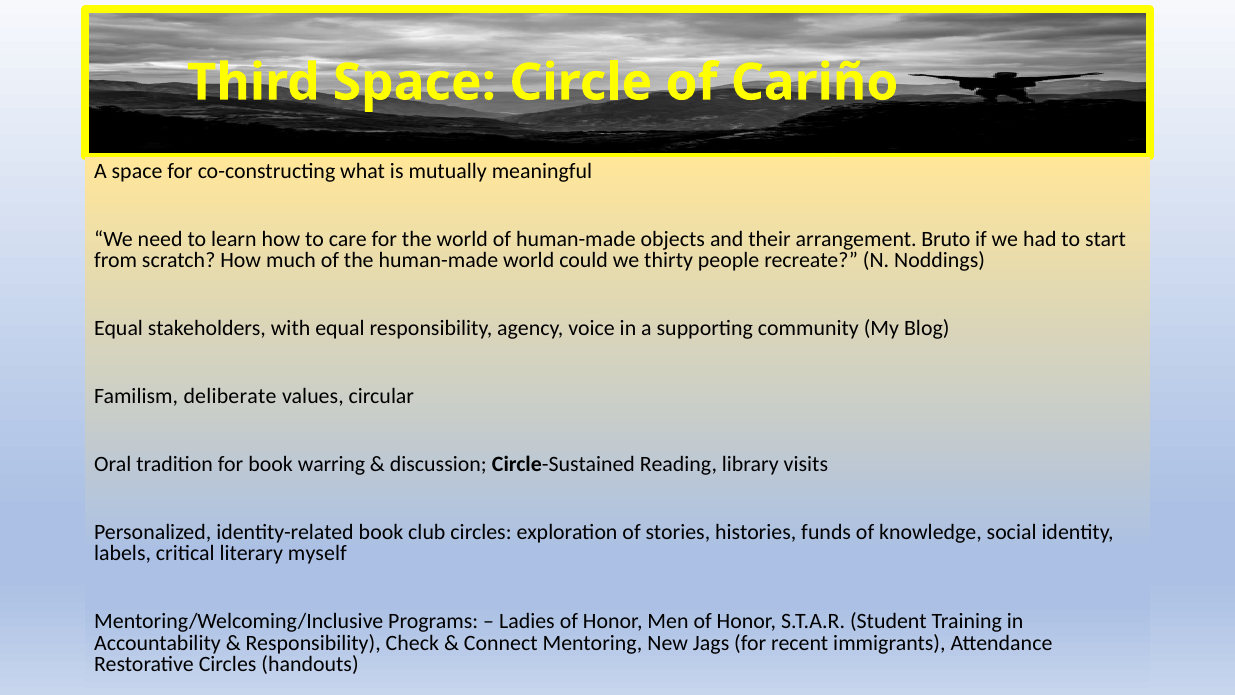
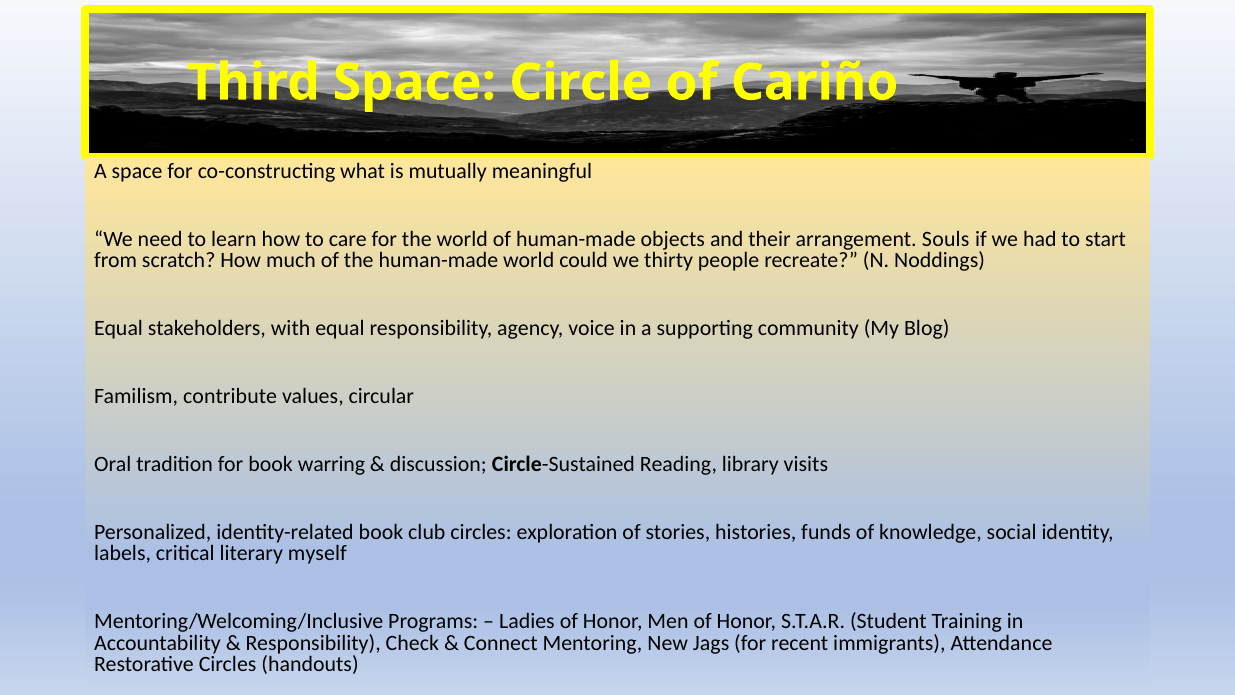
Bruto: Bruto -> Souls
deliberate: deliberate -> contribute
